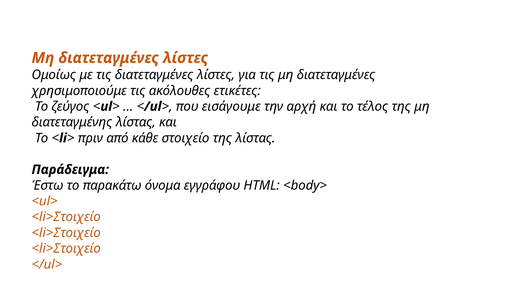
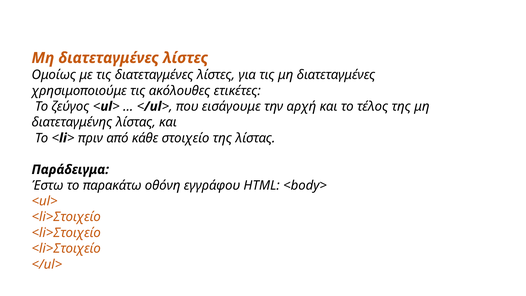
όνομα: όνομα -> οθόνη
